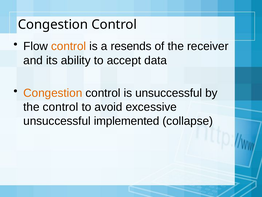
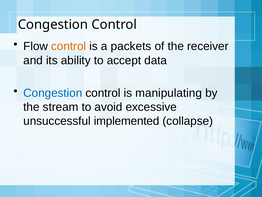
resends: resends -> packets
Congestion at (53, 93) colour: orange -> blue
is unsuccessful: unsuccessful -> manipulating
the control: control -> stream
